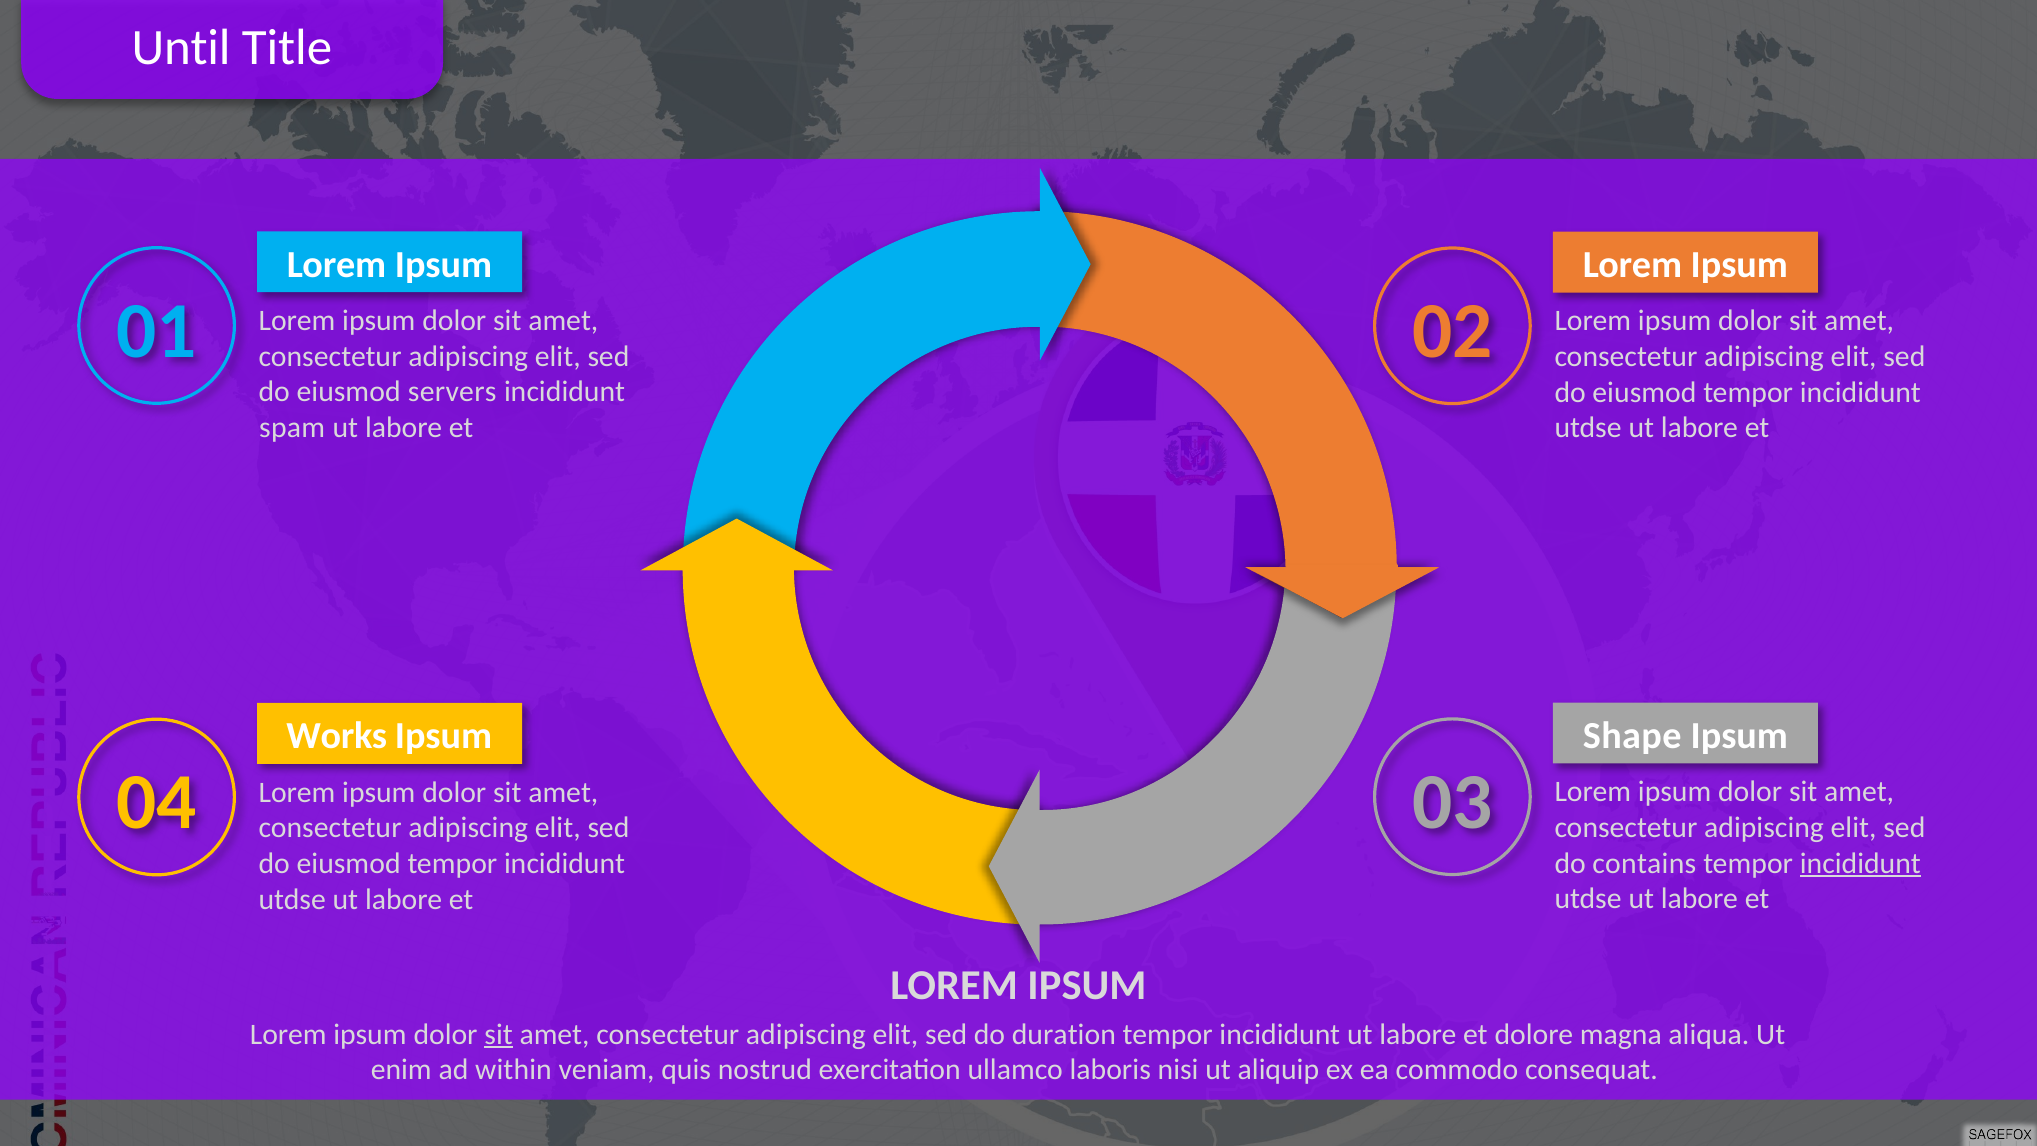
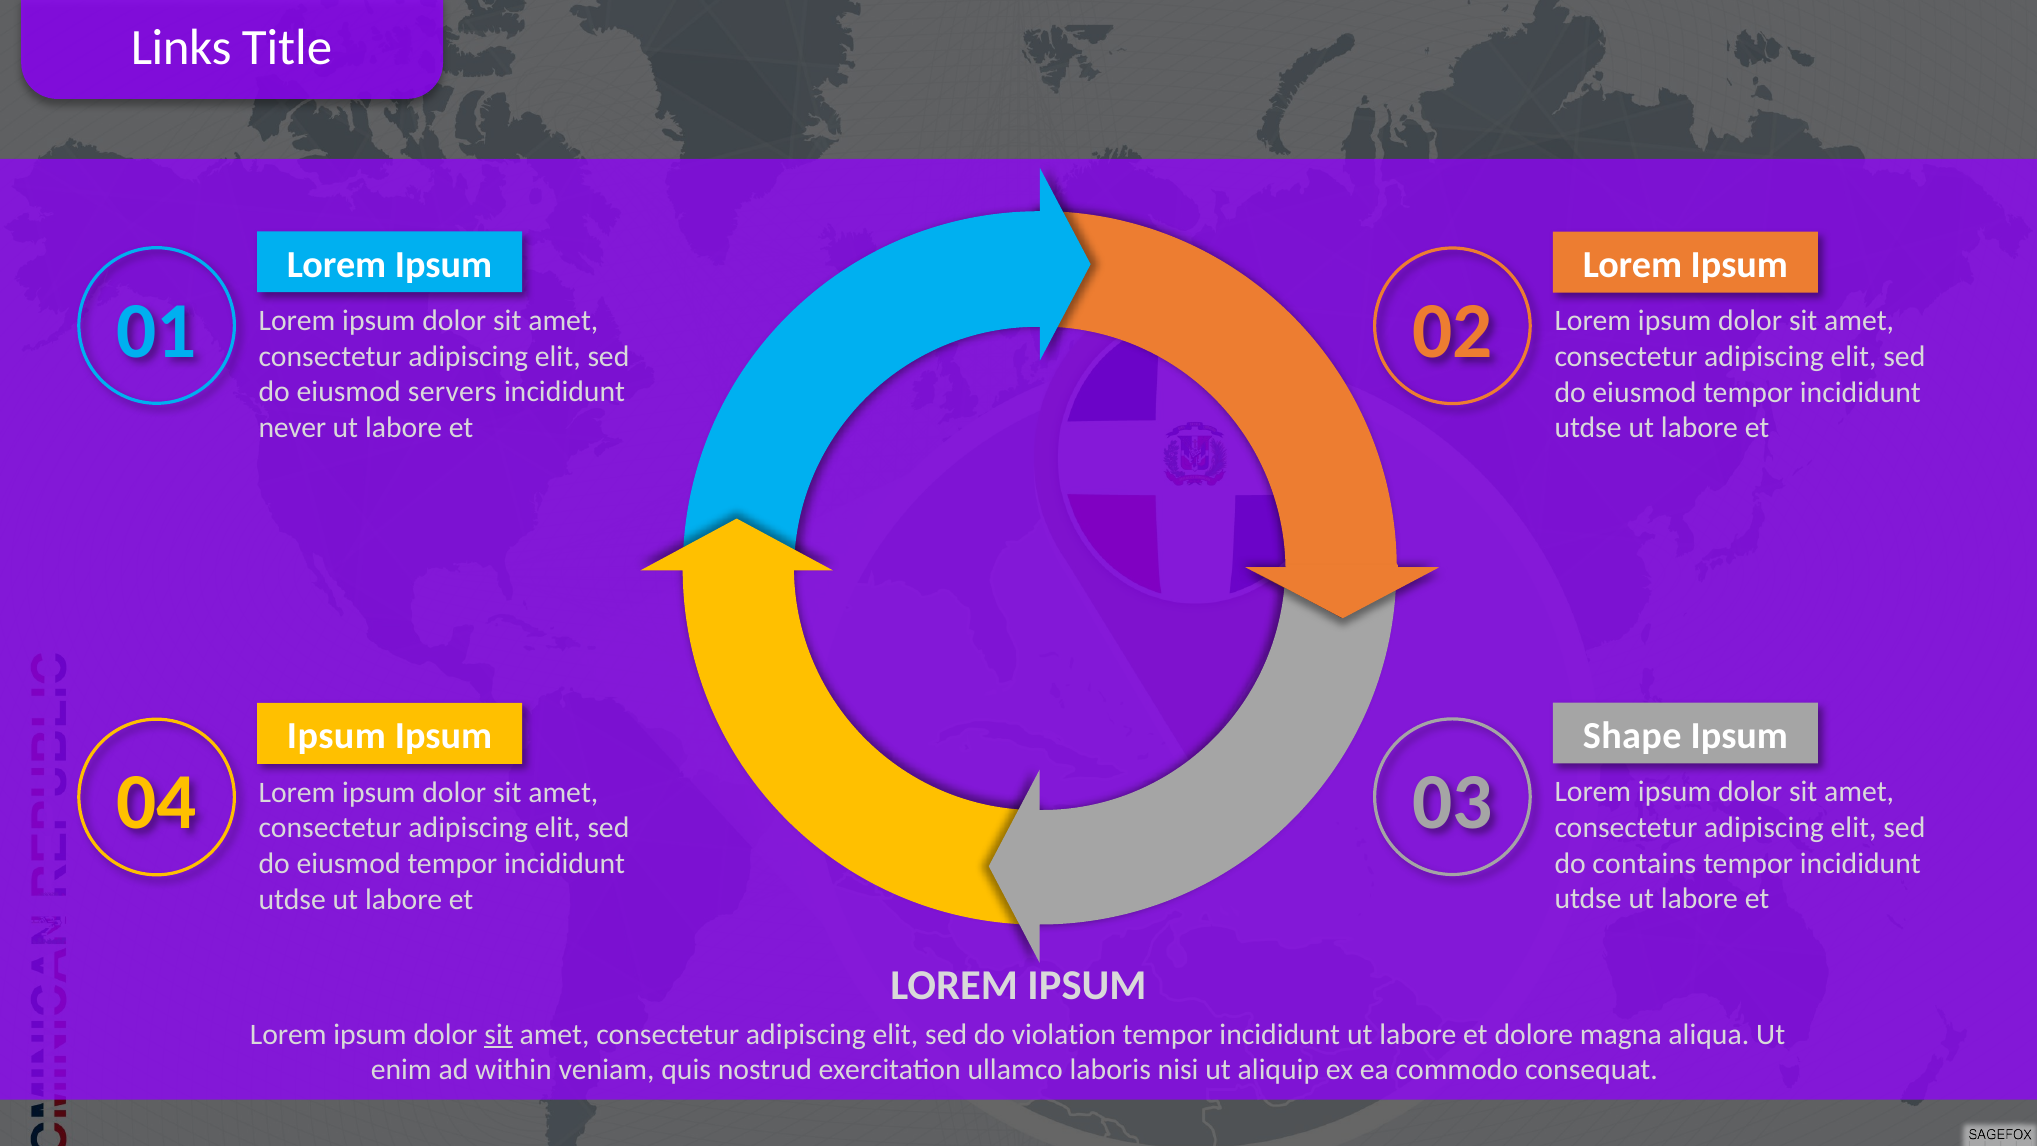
Until: Until -> Links
spam: spam -> never
Works at (337, 736): Works -> Ipsum
incididunt at (1860, 863) underline: present -> none
duration: duration -> violation
